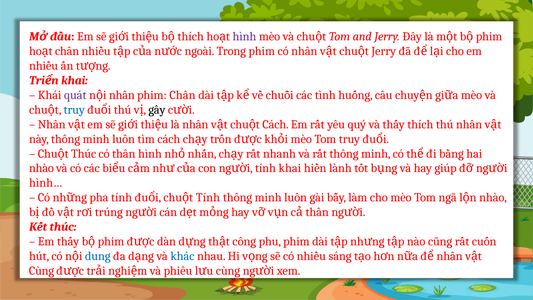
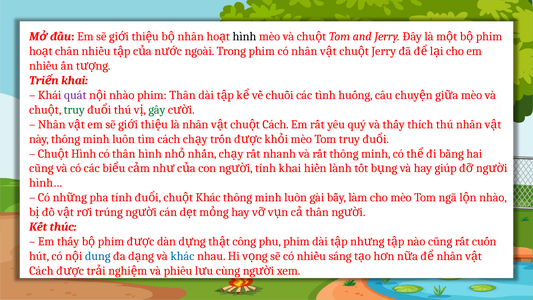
thích at (191, 36): thích -> nhân
hình at (244, 36) colour: purple -> black
nhân at (122, 95): nhân -> nhào
phim Chân: Chân -> Thân
truy at (74, 110) colour: blue -> green
gây colour: black -> green
Thúc at (84, 154): Thúc -> Hình
nhào at (41, 168): nhào -> cũng
Tính at (208, 197): Tính -> Khác
Cùng at (42, 271): Cùng -> Cách
